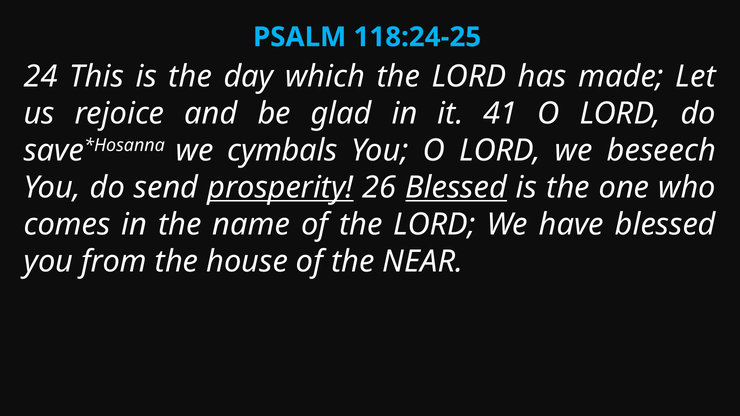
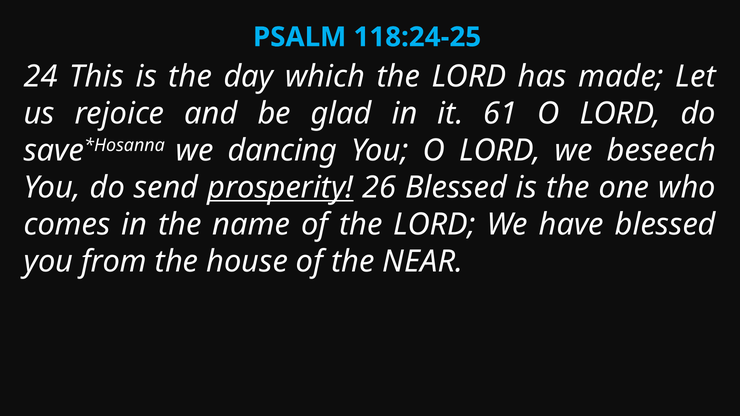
41: 41 -> 61
cymbals: cymbals -> dancing
Blessed at (456, 188) underline: present -> none
